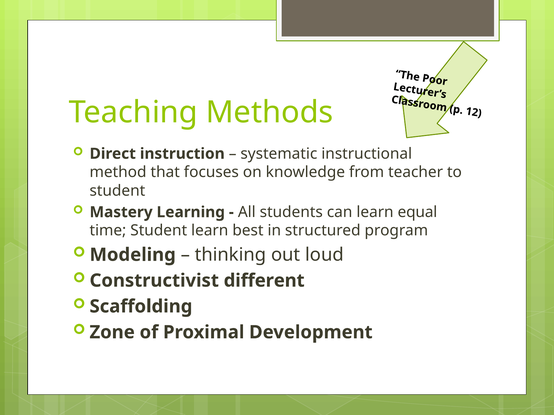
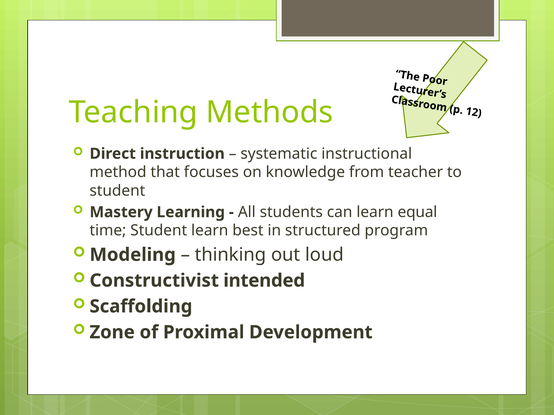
different: different -> intended
